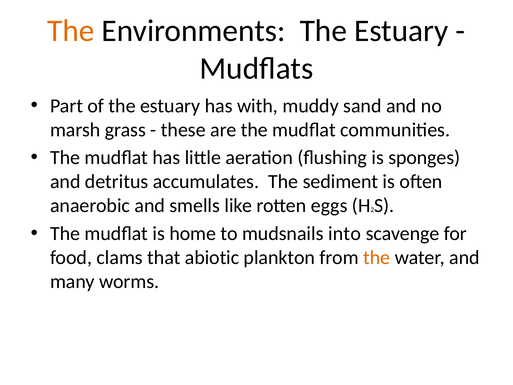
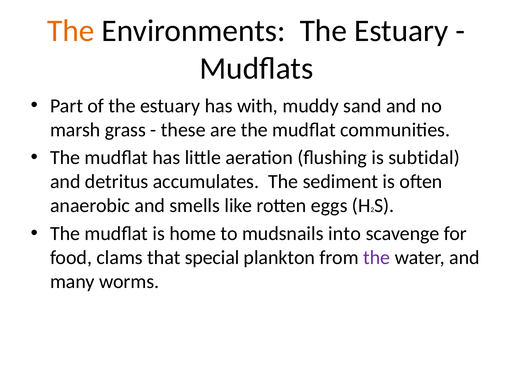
sponges: sponges -> subtidal
abiotic: abiotic -> special
the at (377, 257) colour: orange -> purple
